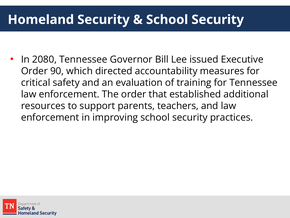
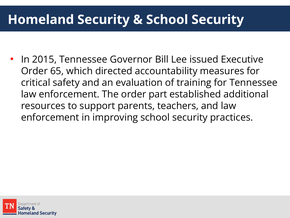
2080: 2080 -> 2015
90: 90 -> 65
that: that -> part
